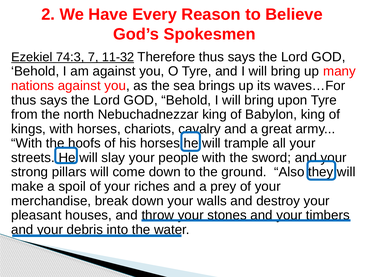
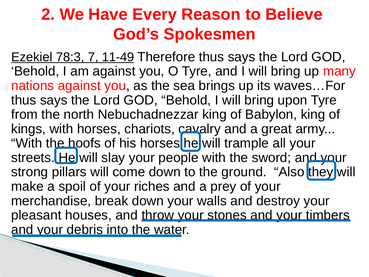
74:3: 74:3 -> 78:3
11-32: 11-32 -> 11-49
